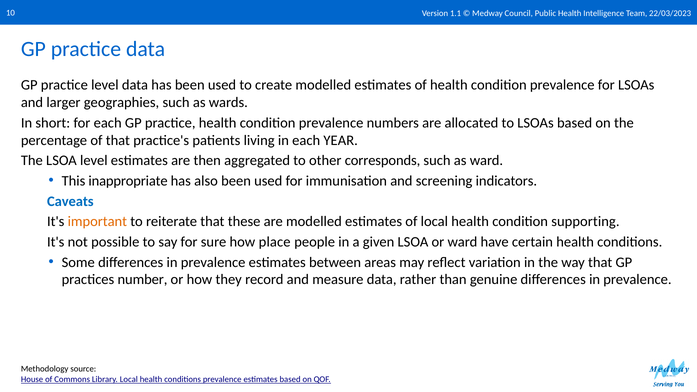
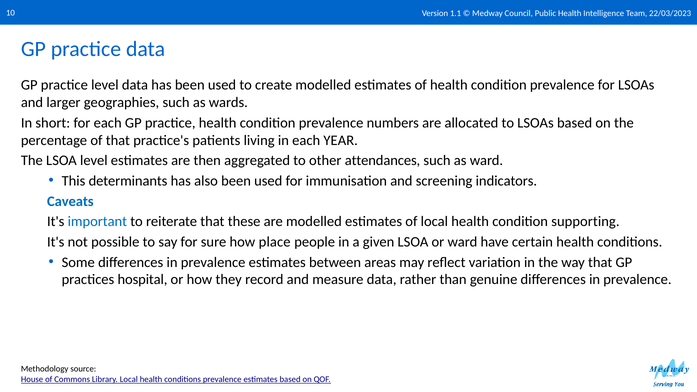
corresponds: corresponds -> attendances
inappropriate: inappropriate -> determinants
important colour: orange -> blue
number: number -> hospital
